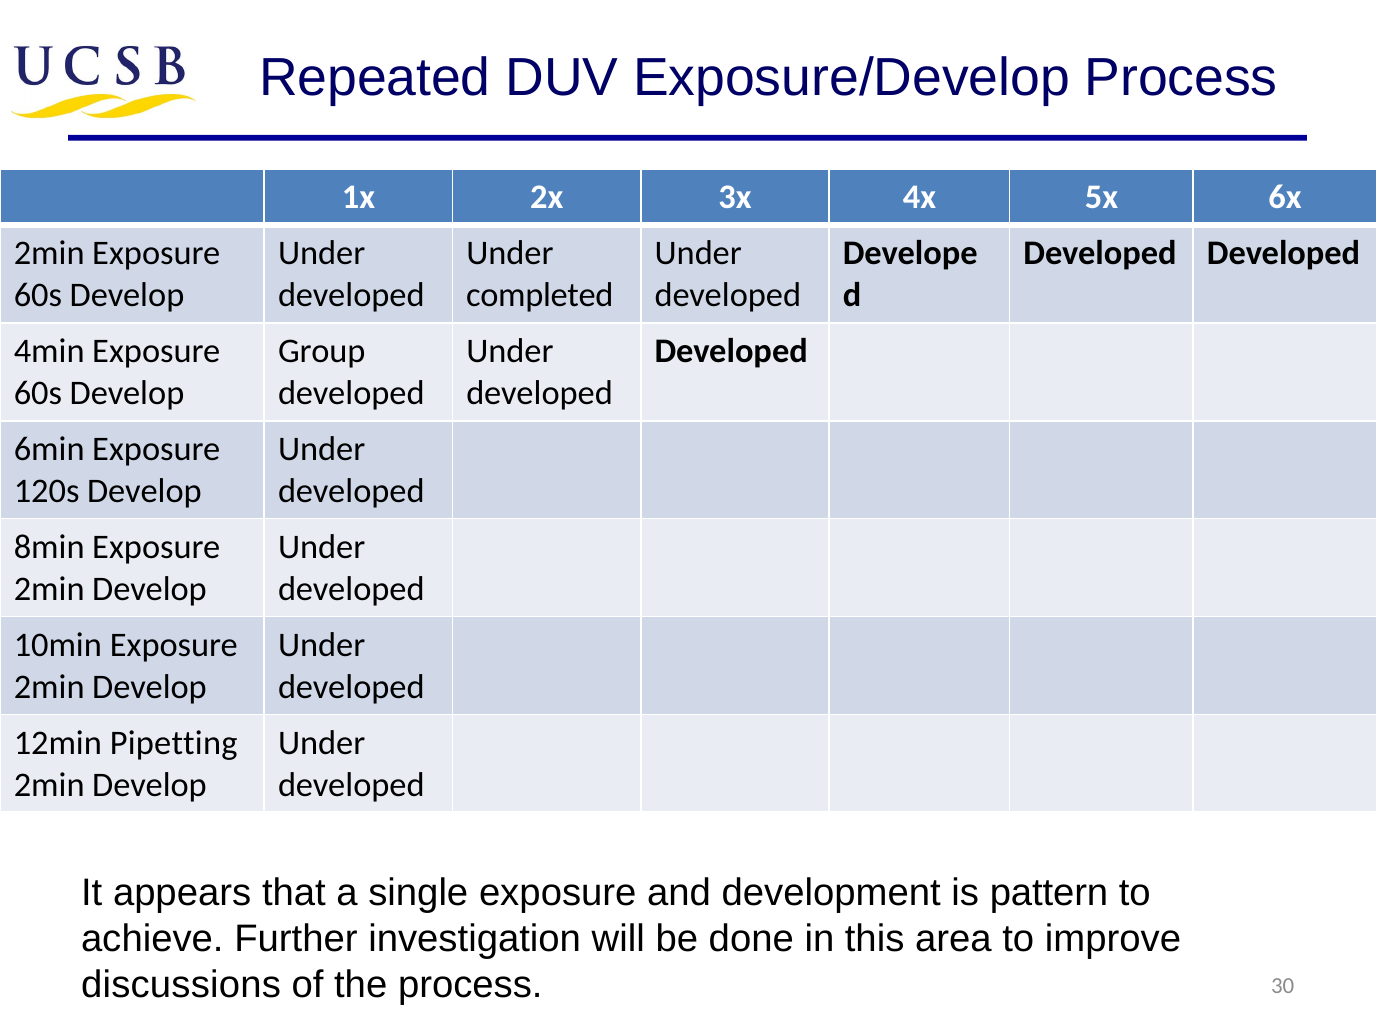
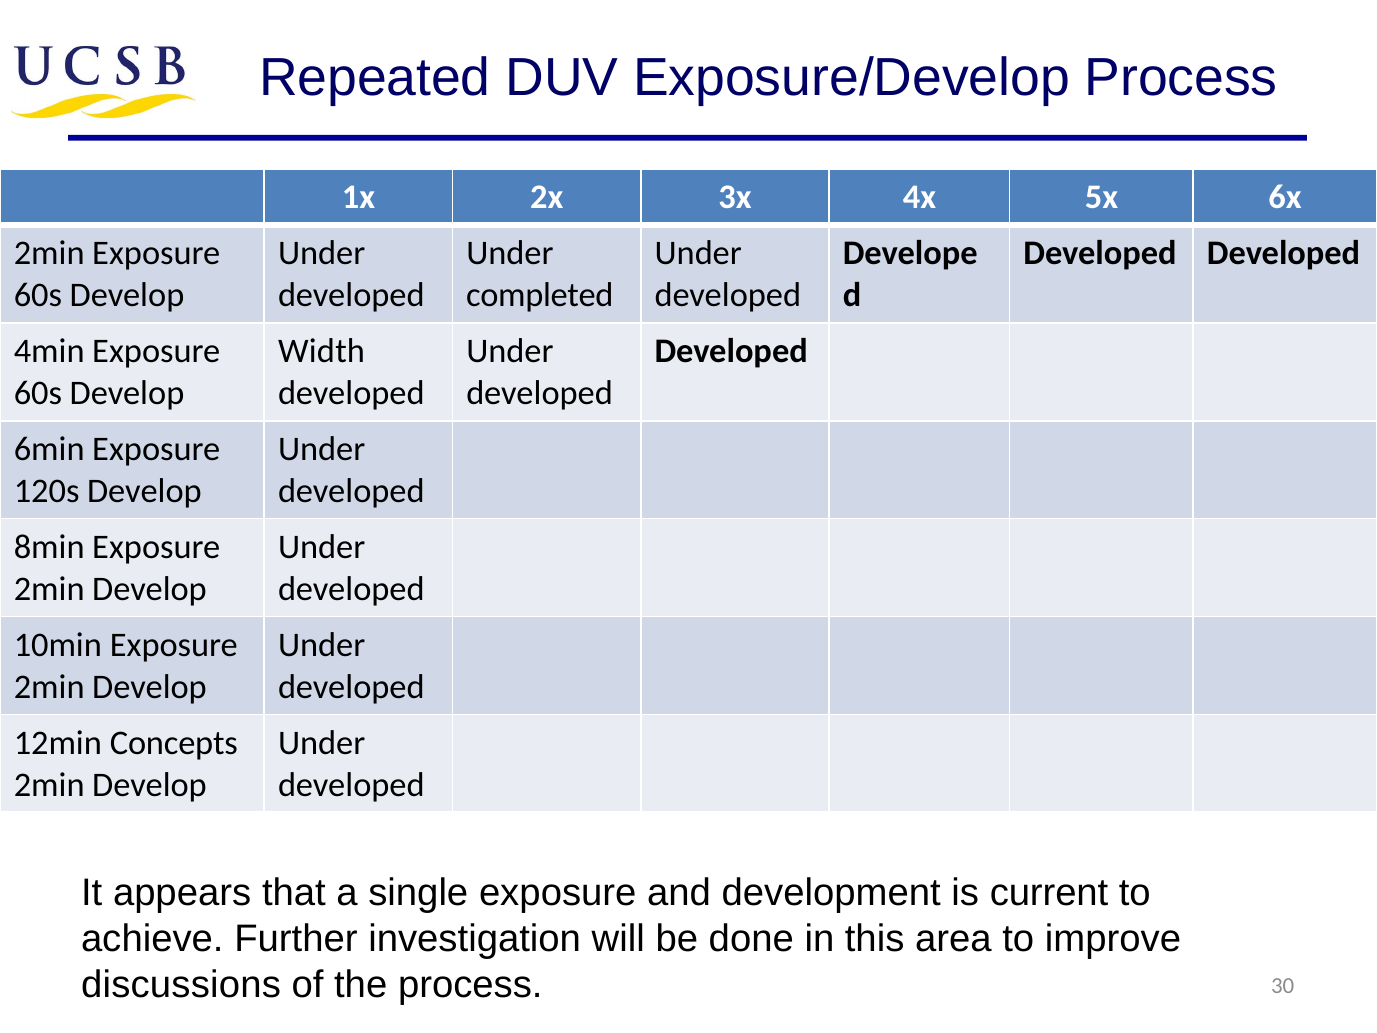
Group: Group -> Width
Pipetting: Pipetting -> Concepts
pattern: pattern -> current
